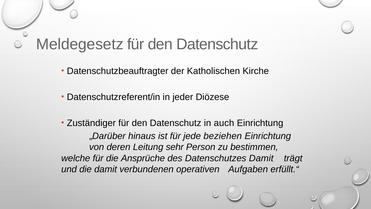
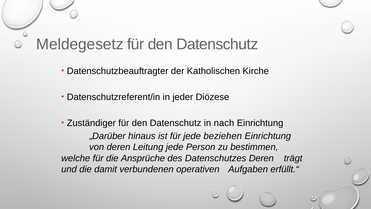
auch: auch -> nach
Leitung sehr: sehr -> jede
Datenschutzes Damit: Damit -> Deren
